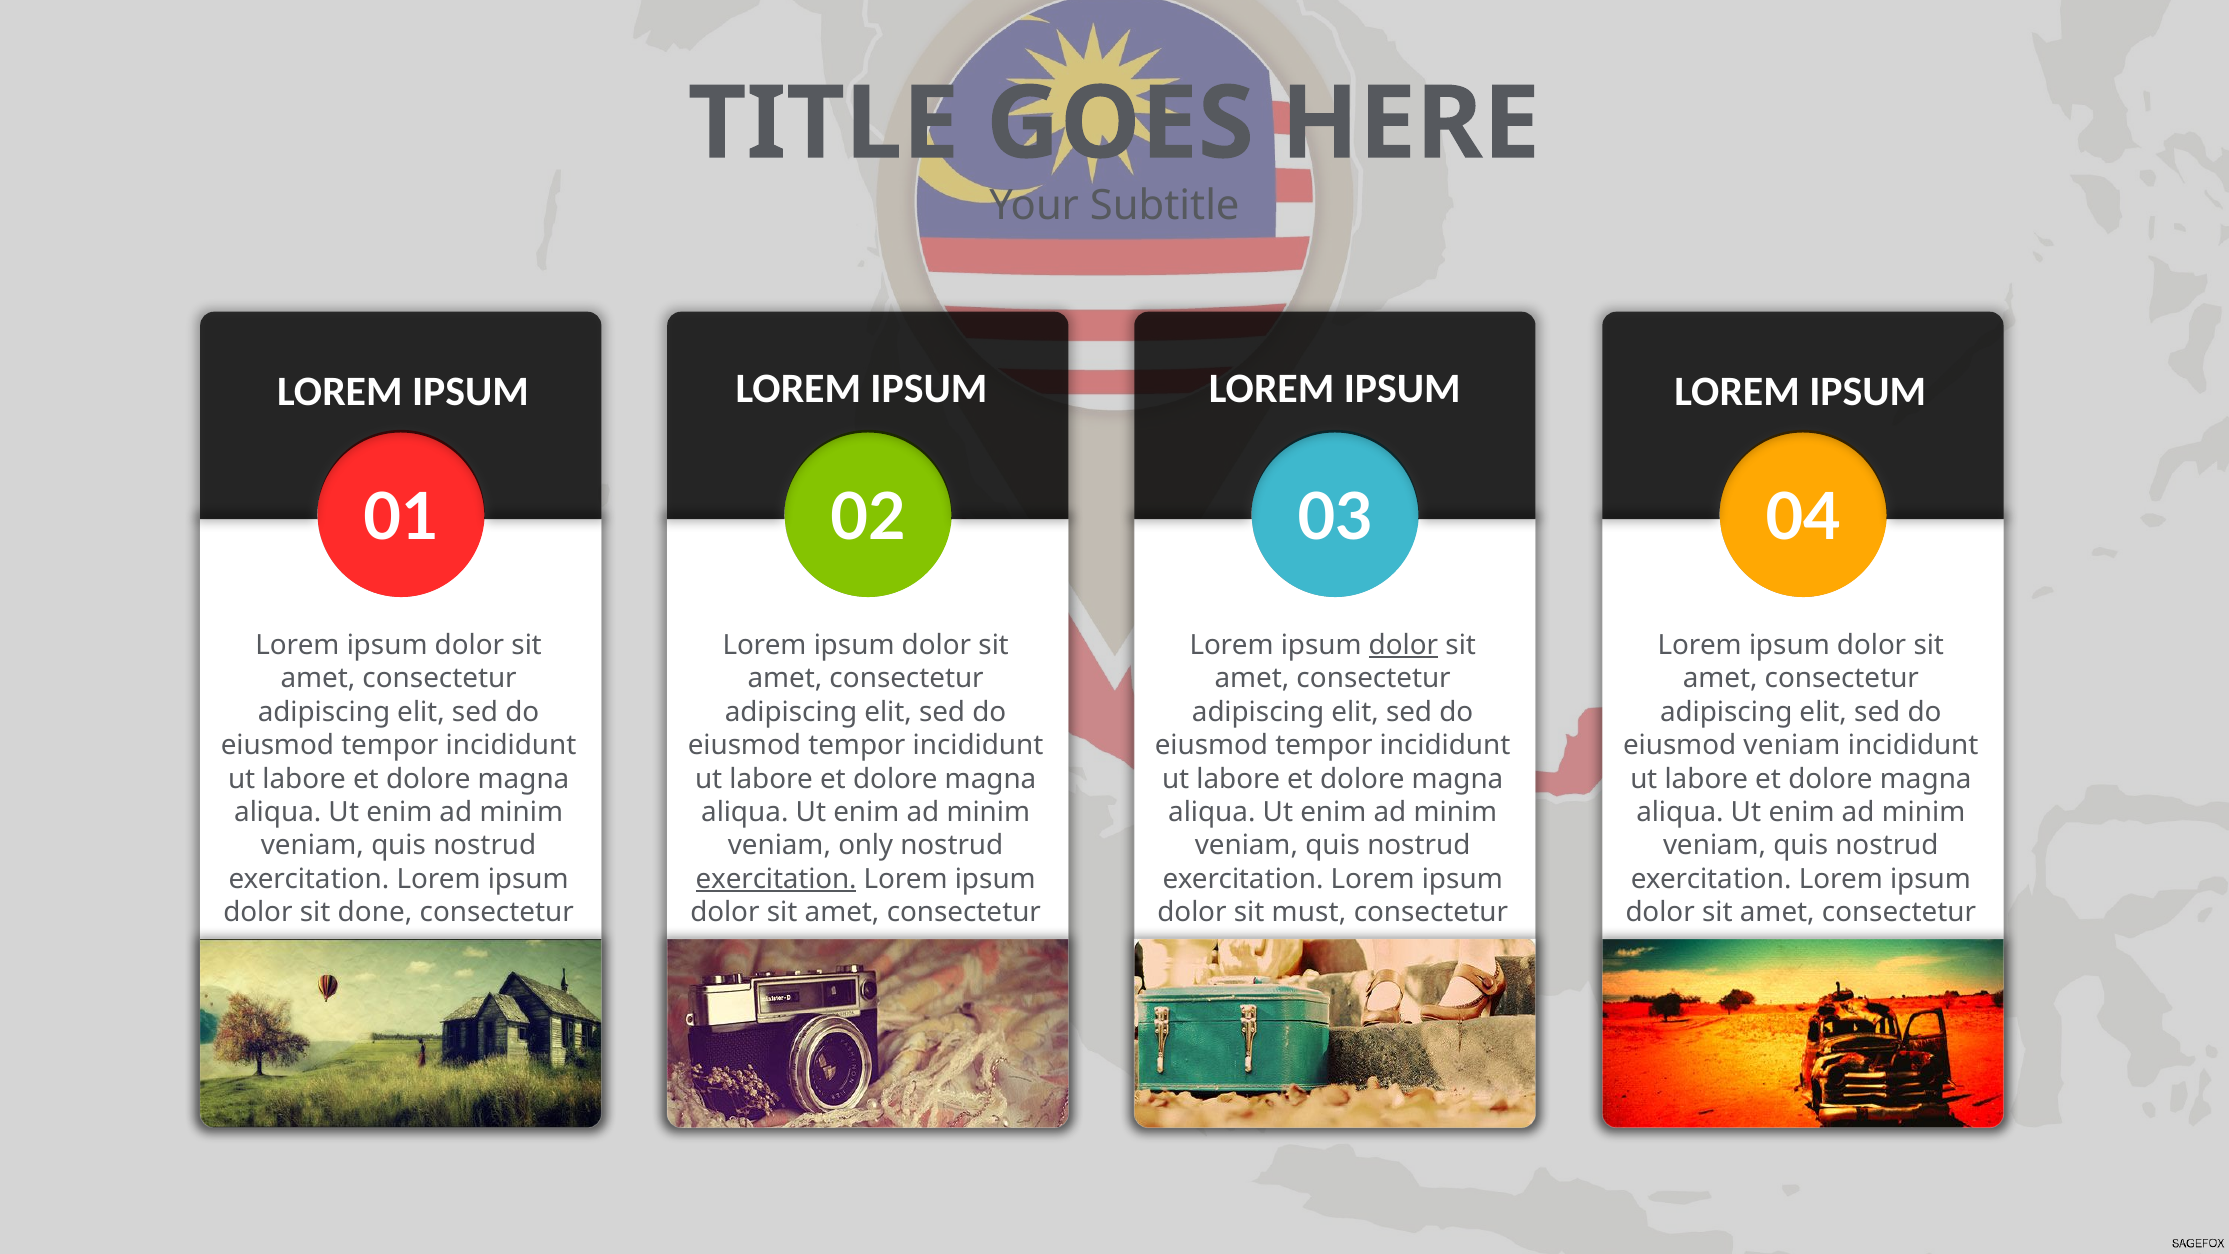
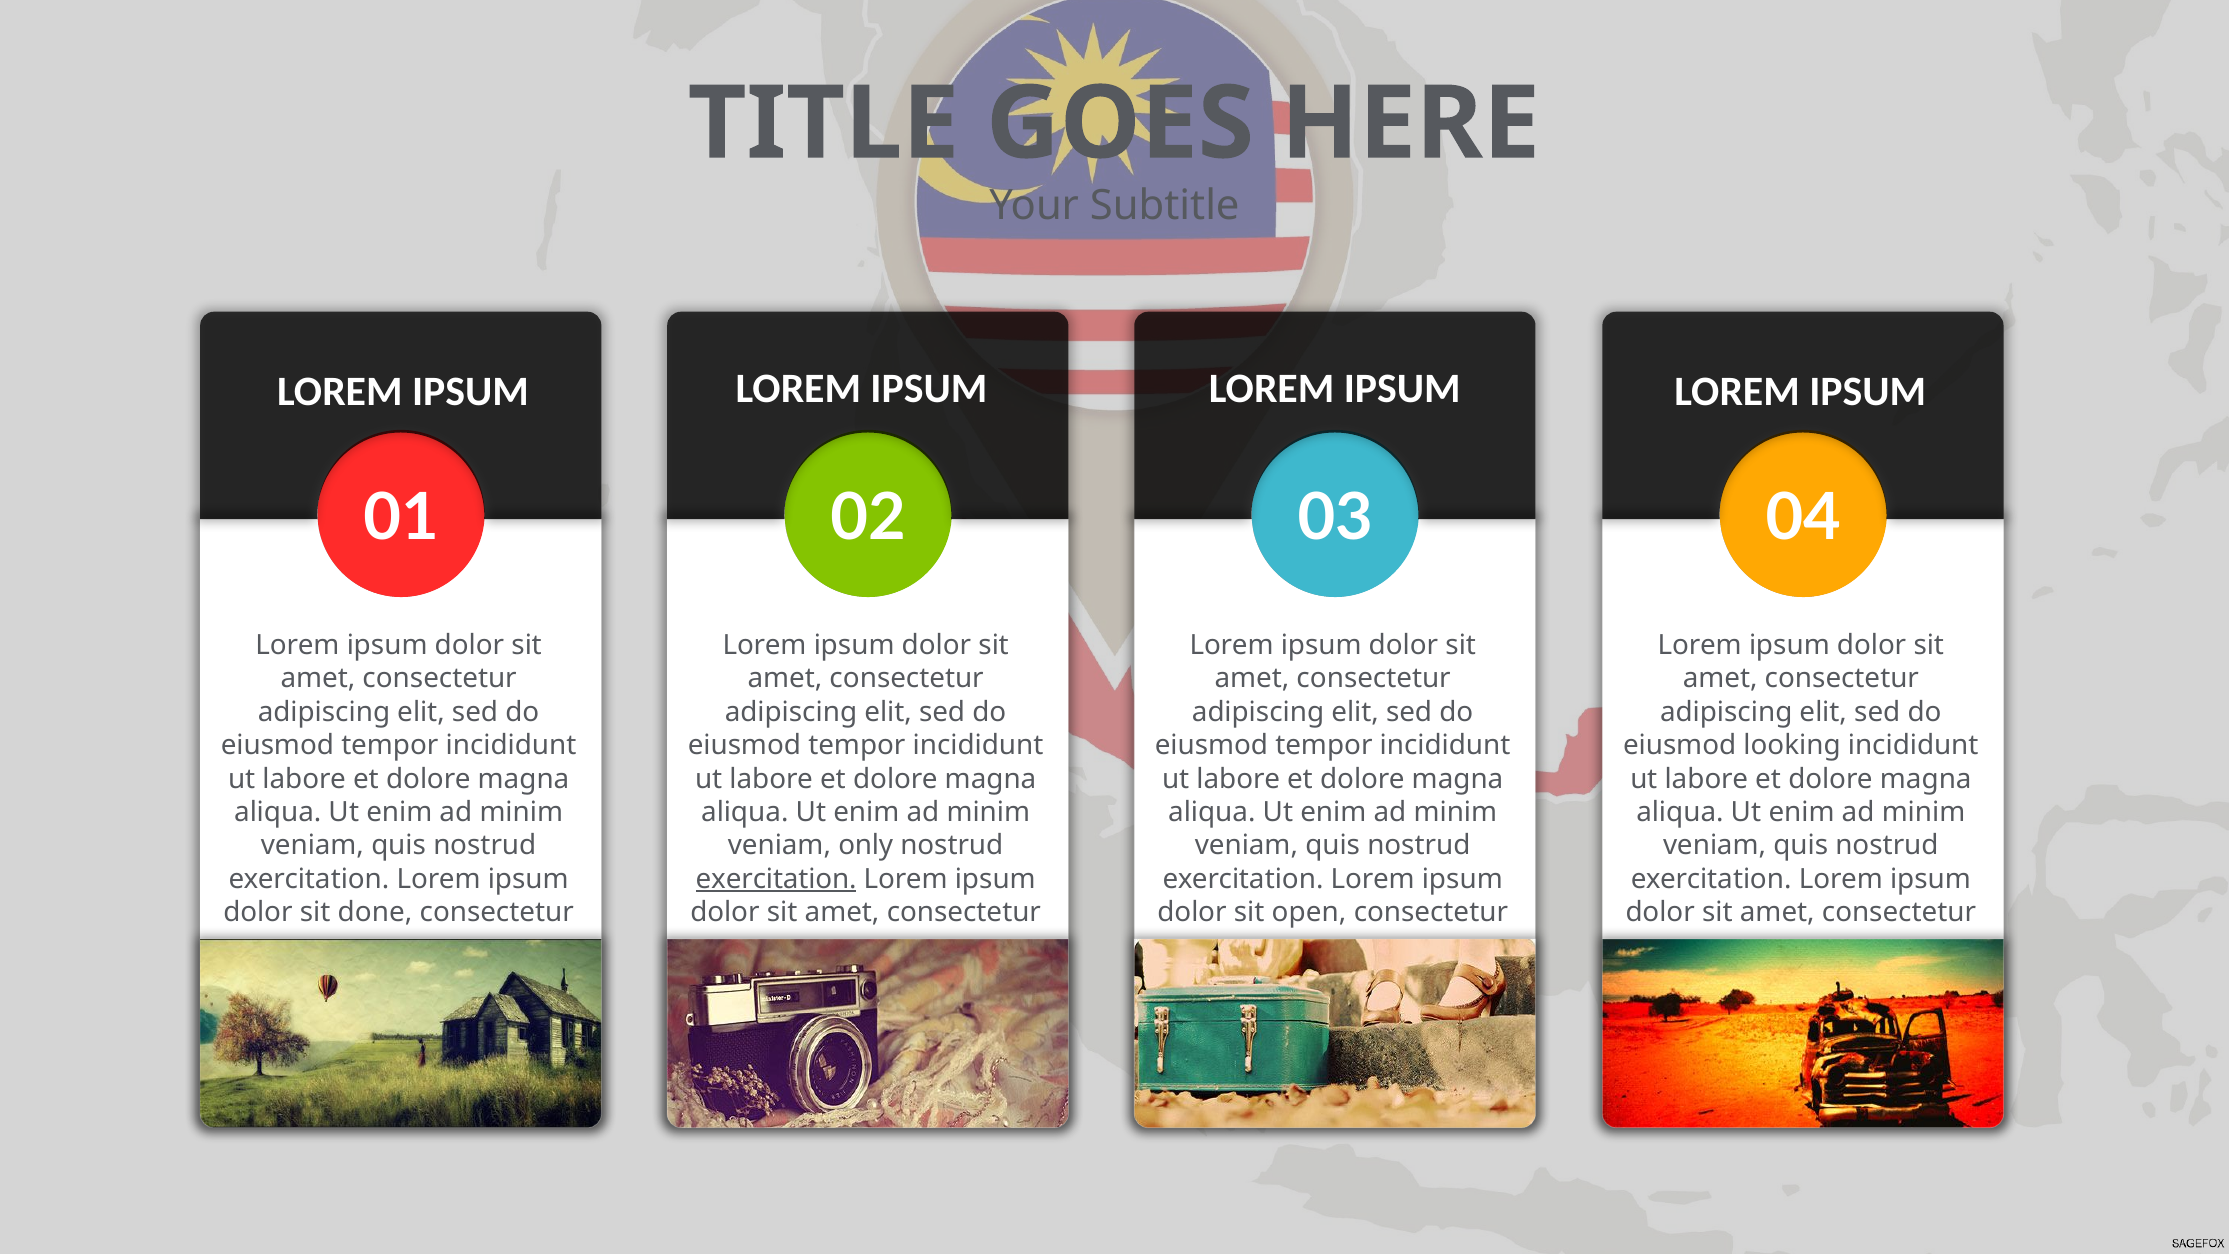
dolor at (1403, 645) underline: present -> none
eiusmod veniam: veniam -> looking
must: must -> open
